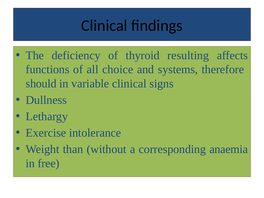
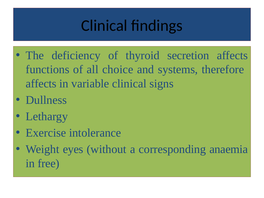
resulting: resulting -> secretion
should at (41, 84): should -> affects
than: than -> eyes
